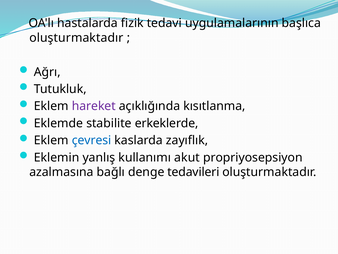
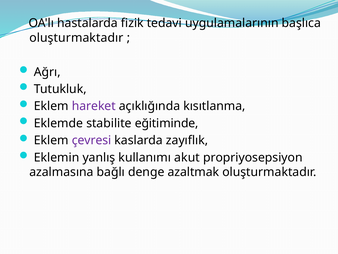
erkeklerde: erkeklerde -> eğitiminde
çevresi colour: blue -> purple
tedavileri: tedavileri -> azaltmak
